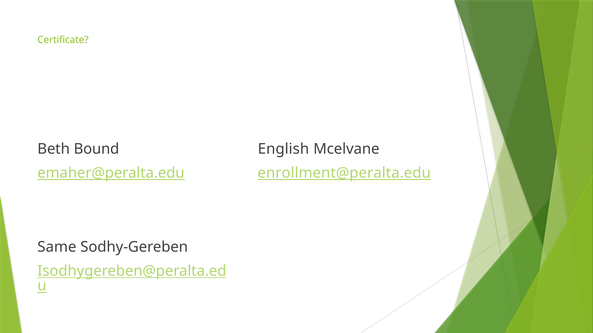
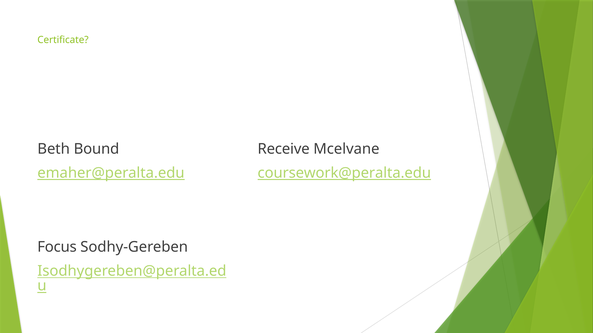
English: English -> Receive
enrollment@peralta.edu: enrollment@peralta.edu -> coursework@peralta.edu
Same: Same -> Focus
